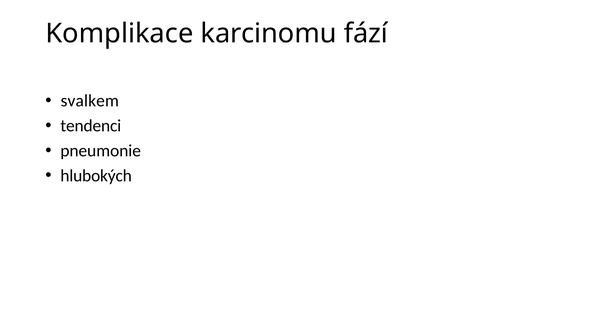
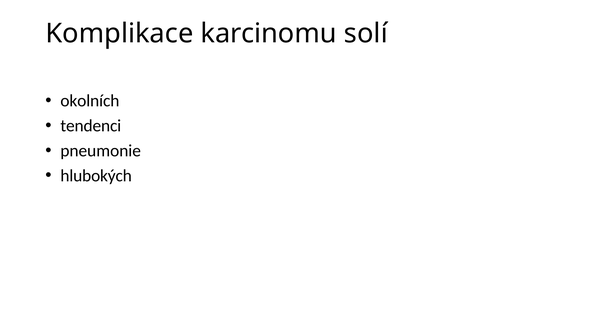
fází: fází -> solí
svalkem: svalkem -> okolních
